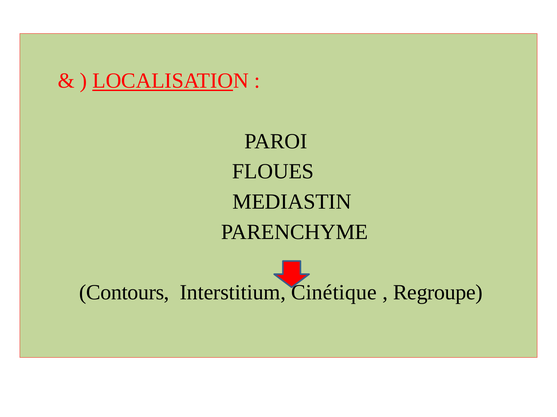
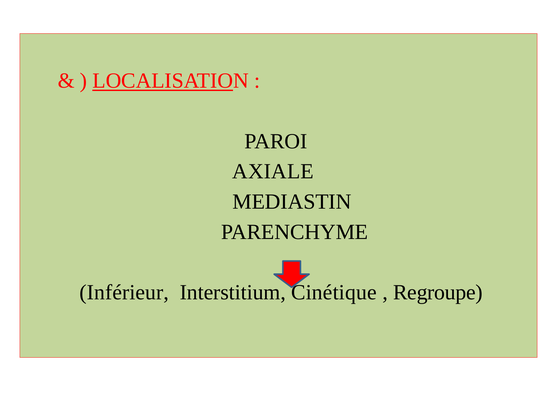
FLOUES: FLOUES -> AXIALE
Contours: Contours -> Inférieur
